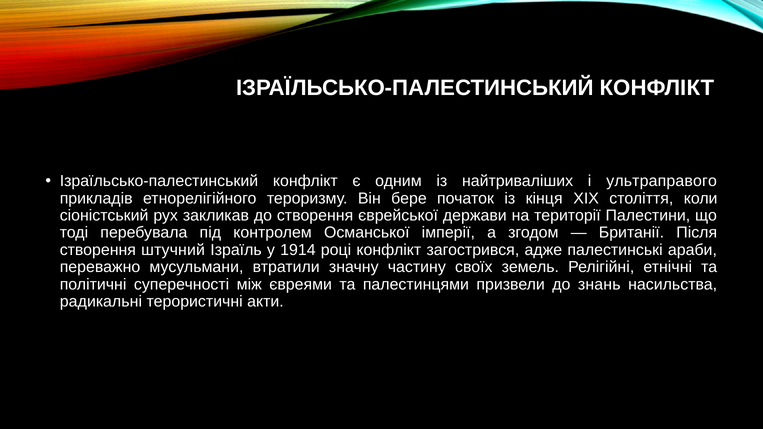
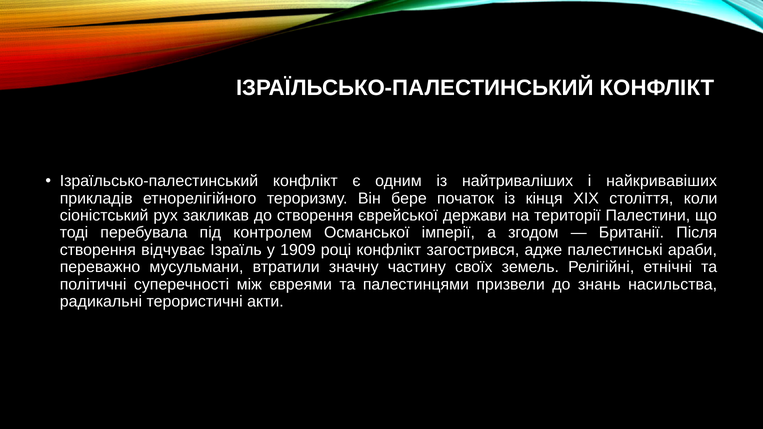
ультраправого: ультраправого -> найкривавіших
штучний: штучний -> відчуває
1914: 1914 -> 1909
